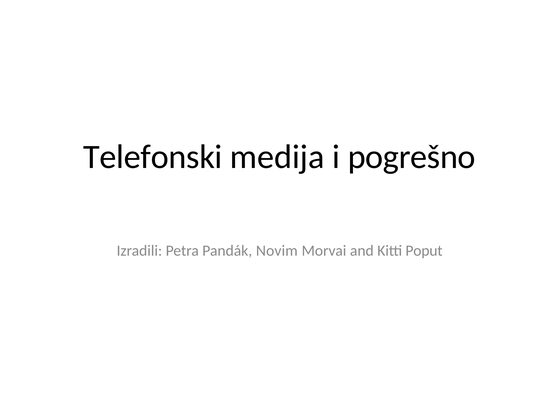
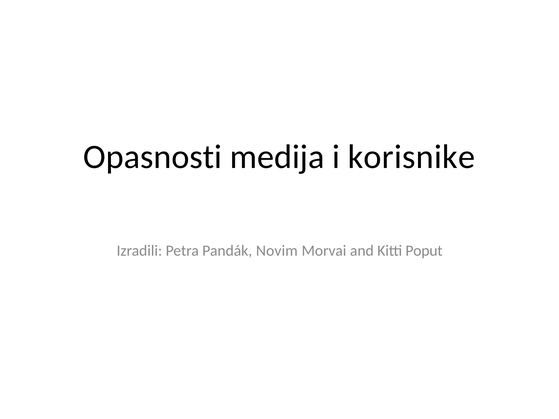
Telefonski: Telefonski -> Opasnosti
pogrešno: pogrešno -> korisnike
